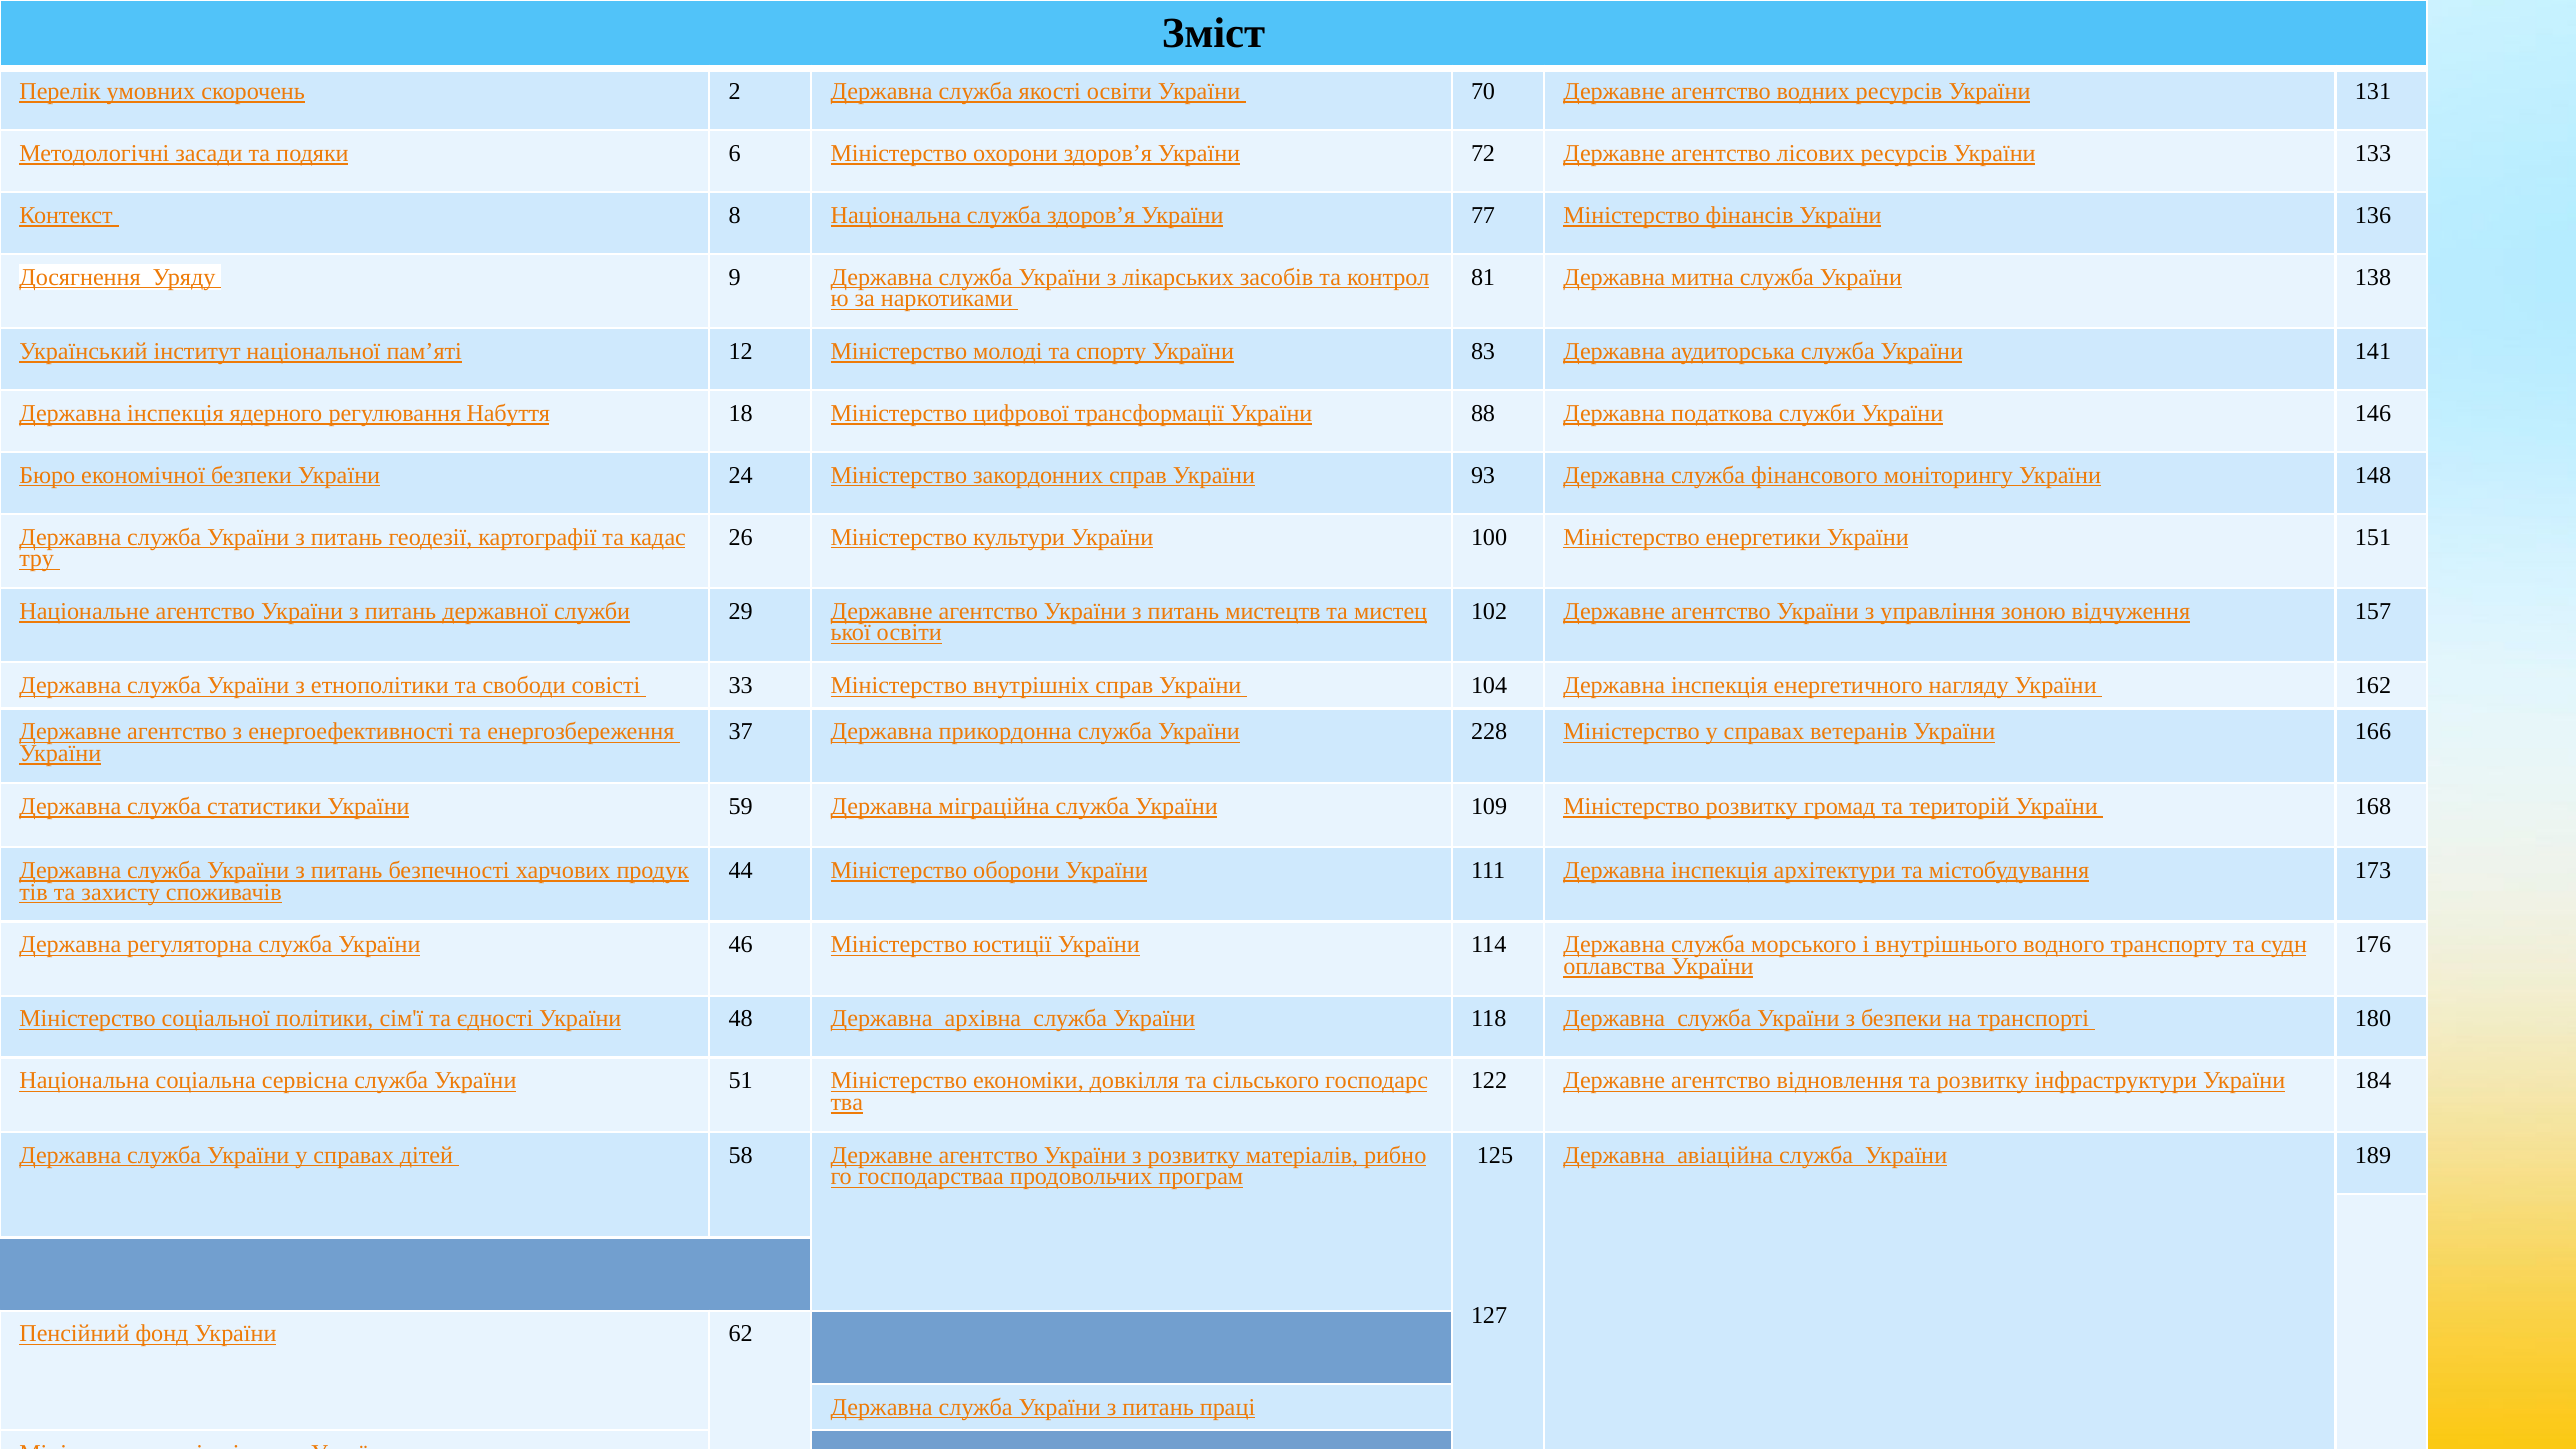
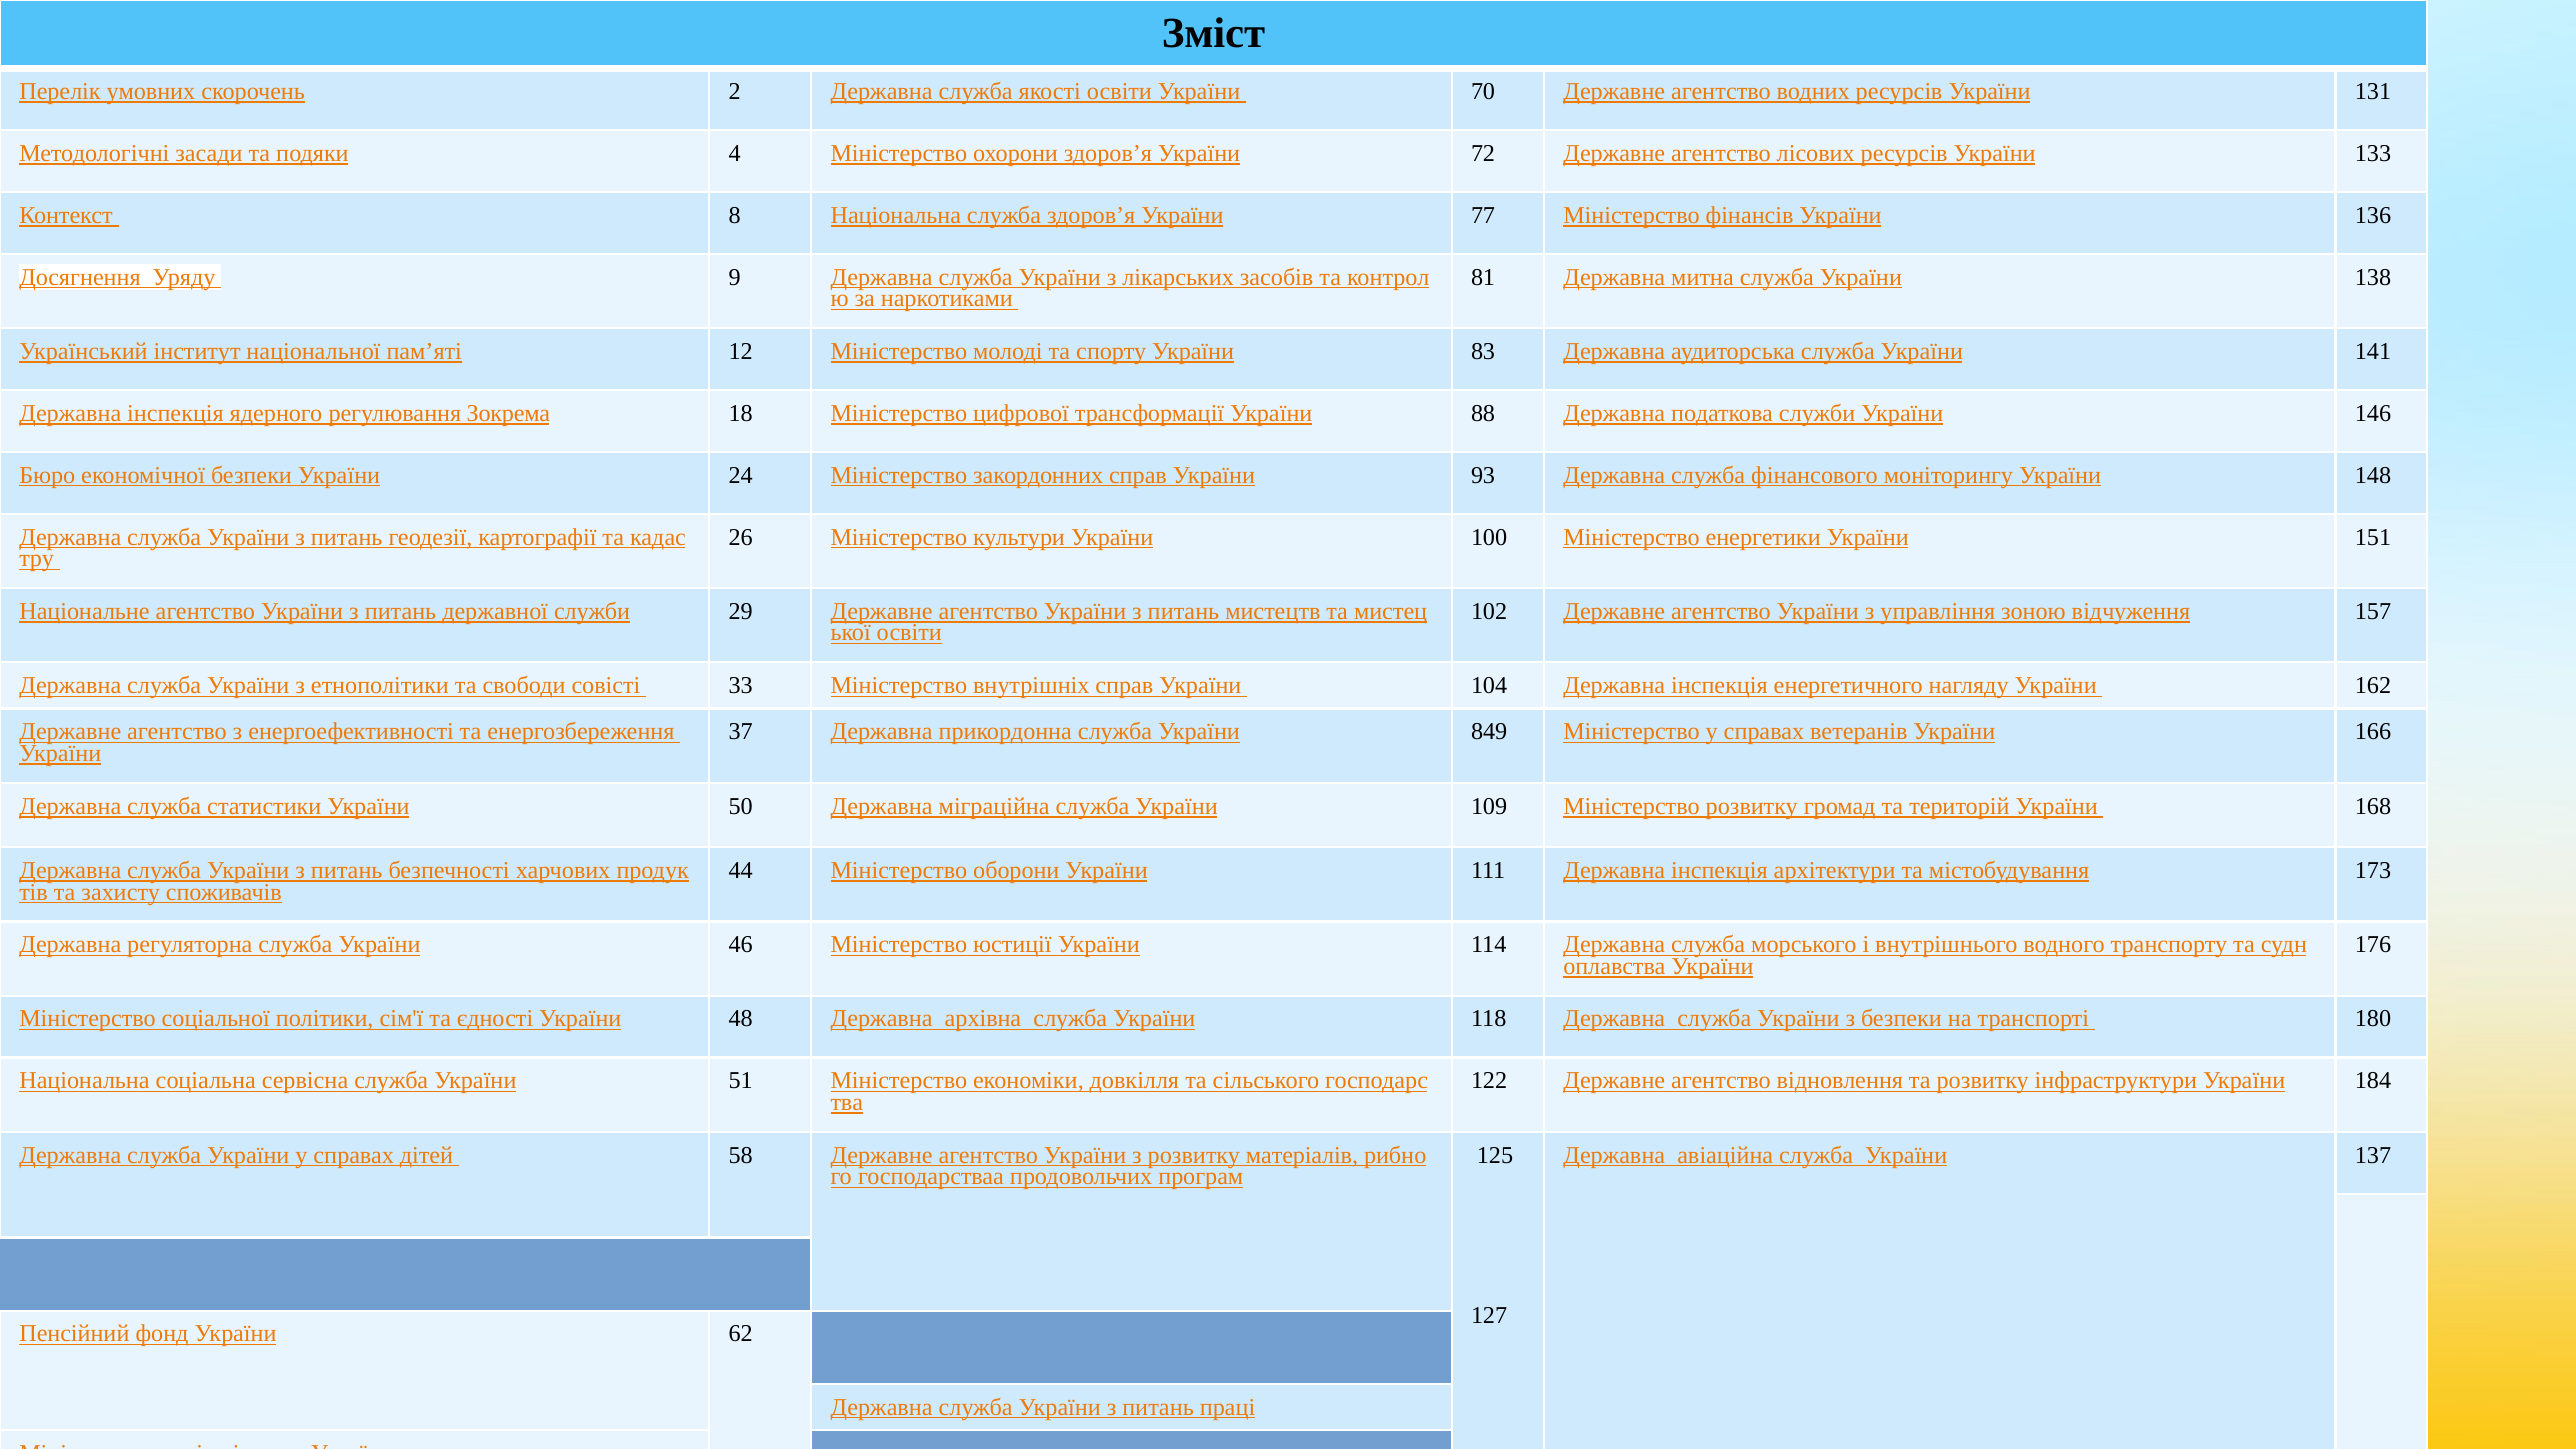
6: 6 -> 4
Набуття: Набуття -> Зокрема
228: 228 -> 849
59: 59 -> 50
189: 189 -> 137
